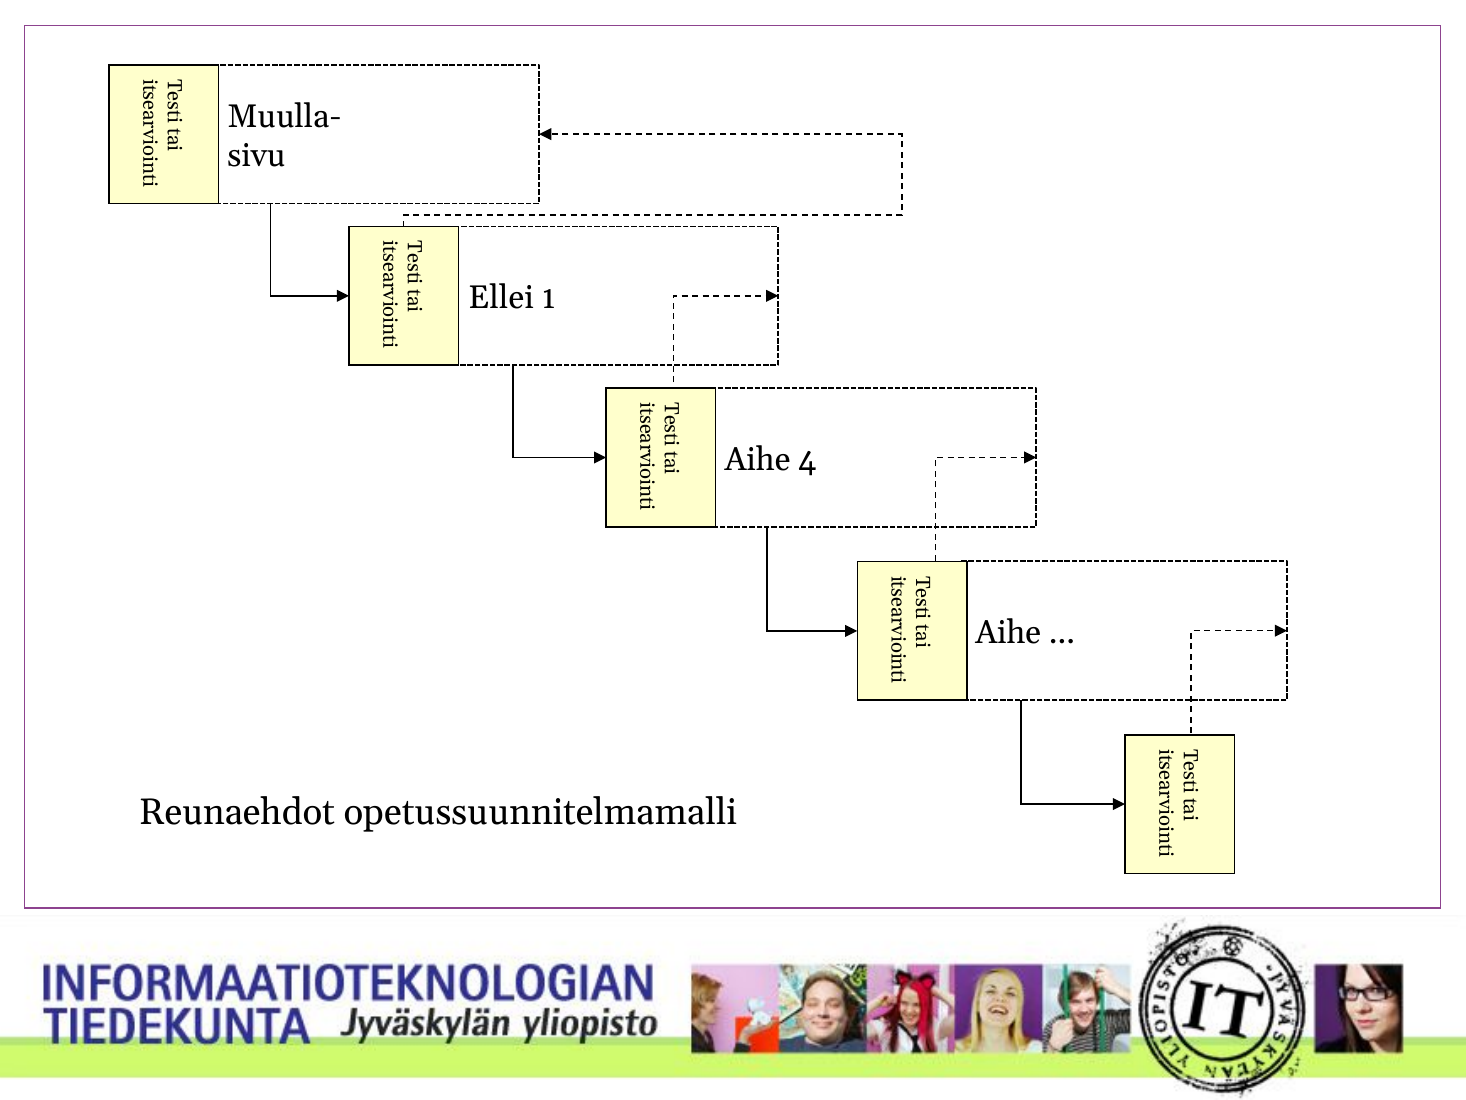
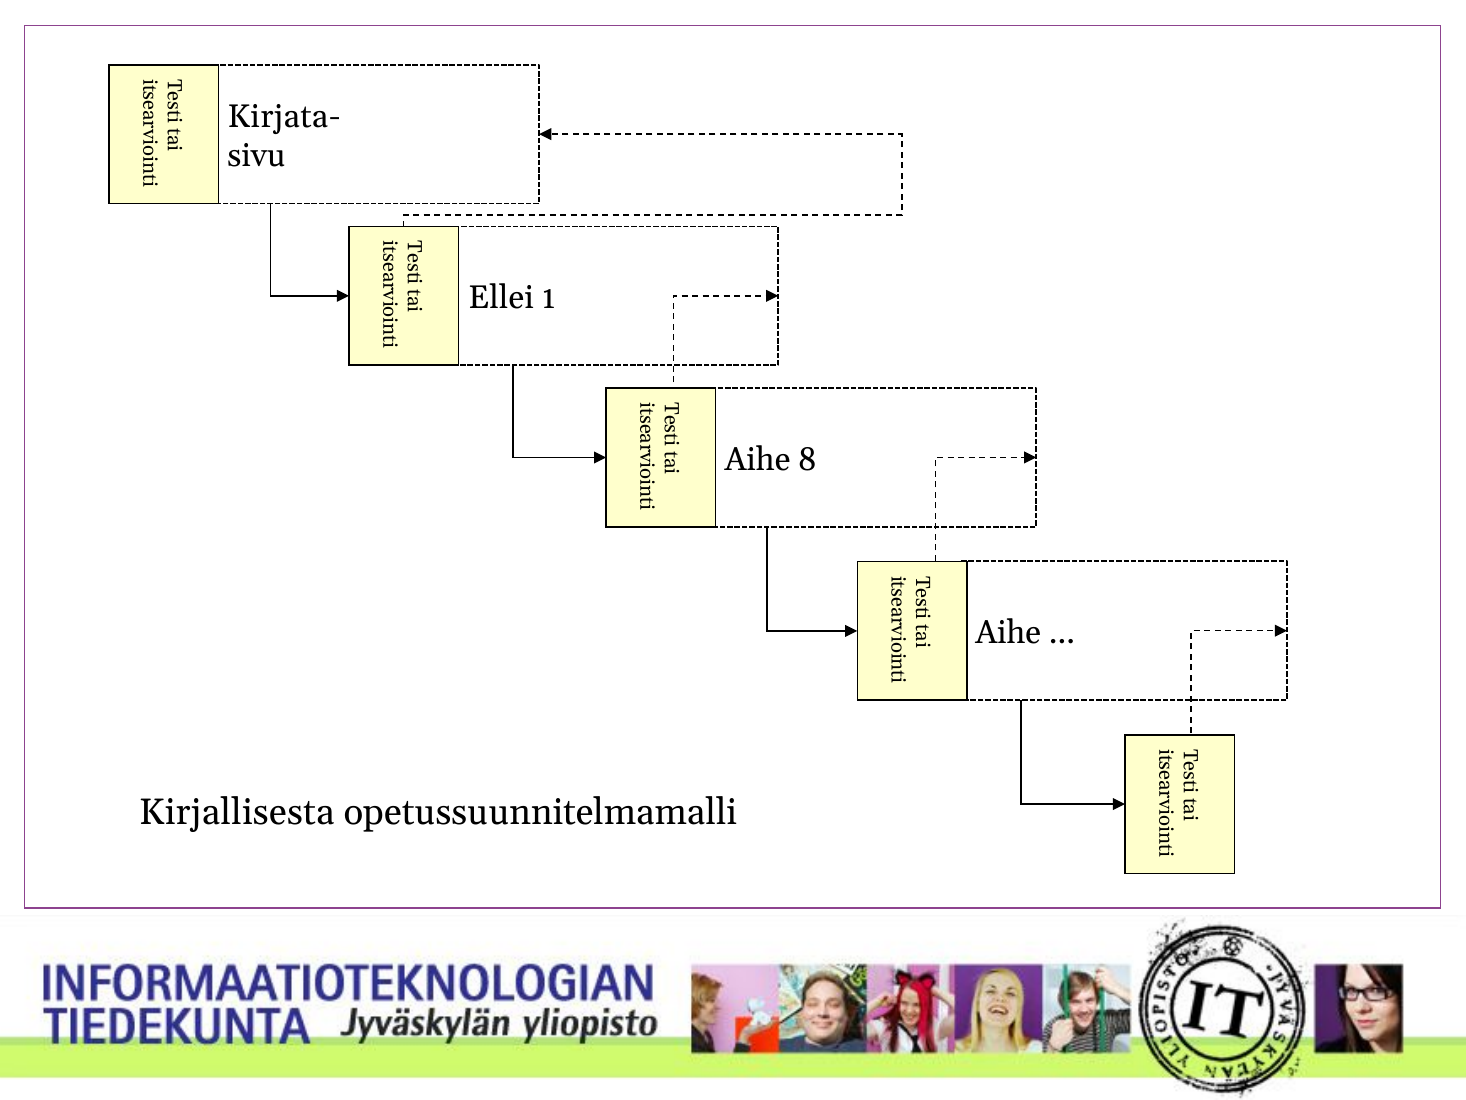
Muulla-: Muulla- -> Kirjata-
4: 4 -> 8
Reunaehdot: Reunaehdot -> Kirjallisesta
